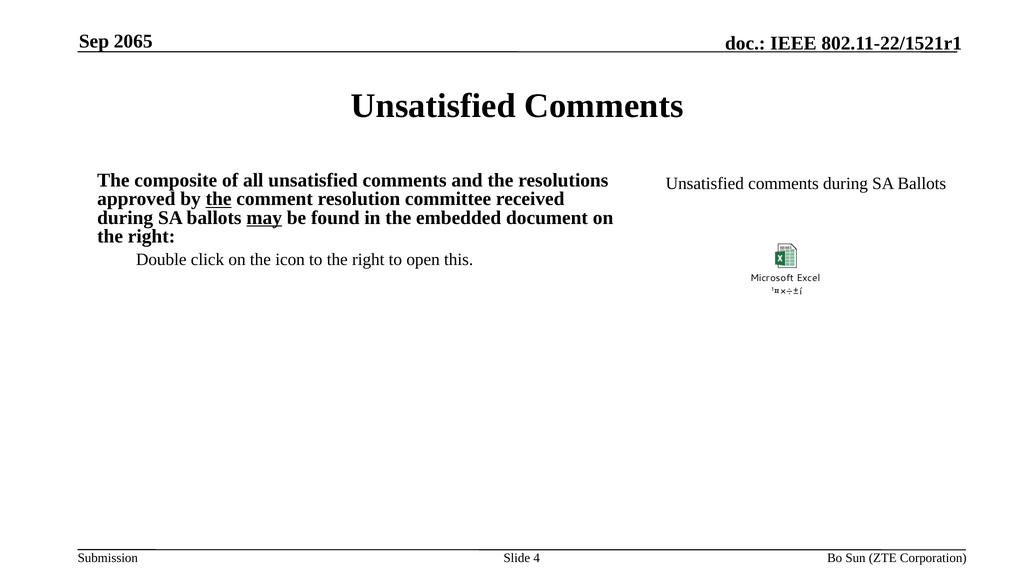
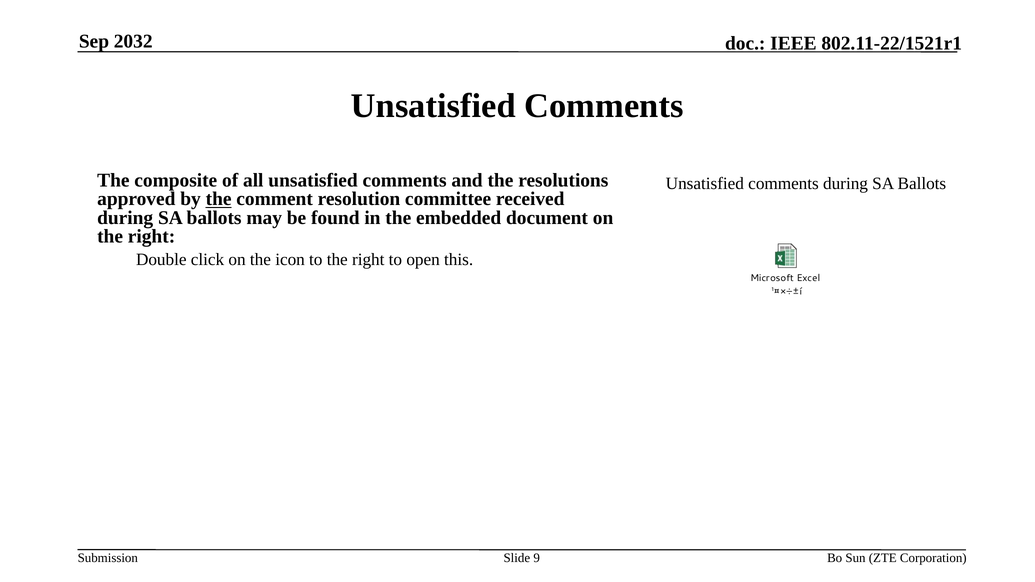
2065: 2065 -> 2032
may underline: present -> none
4: 4 -> 9
